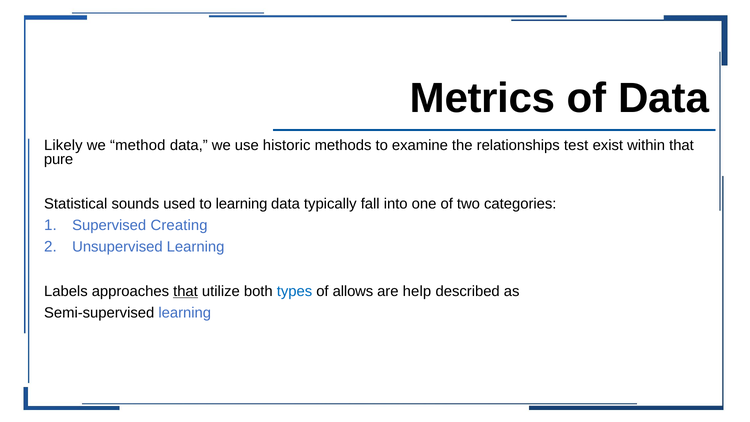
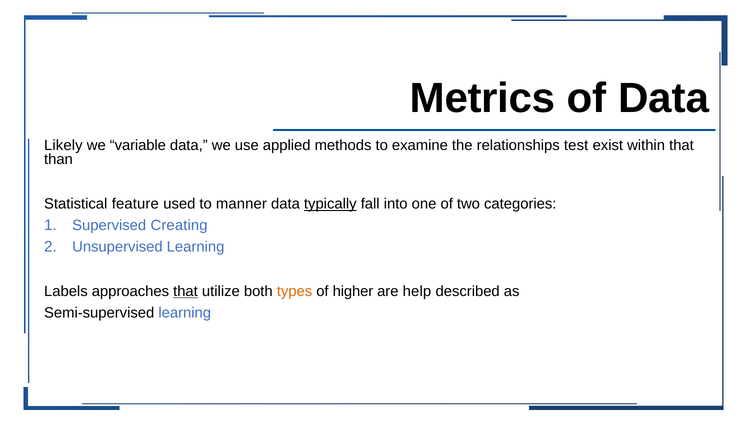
method: method -> variable
historic: historic -> applied
pure: pure -> than
sounds: sounds -> feature
to learning: learning -> manner
typically underline: none -> present
types colour: blue -> orange
allows: allows -> higher
